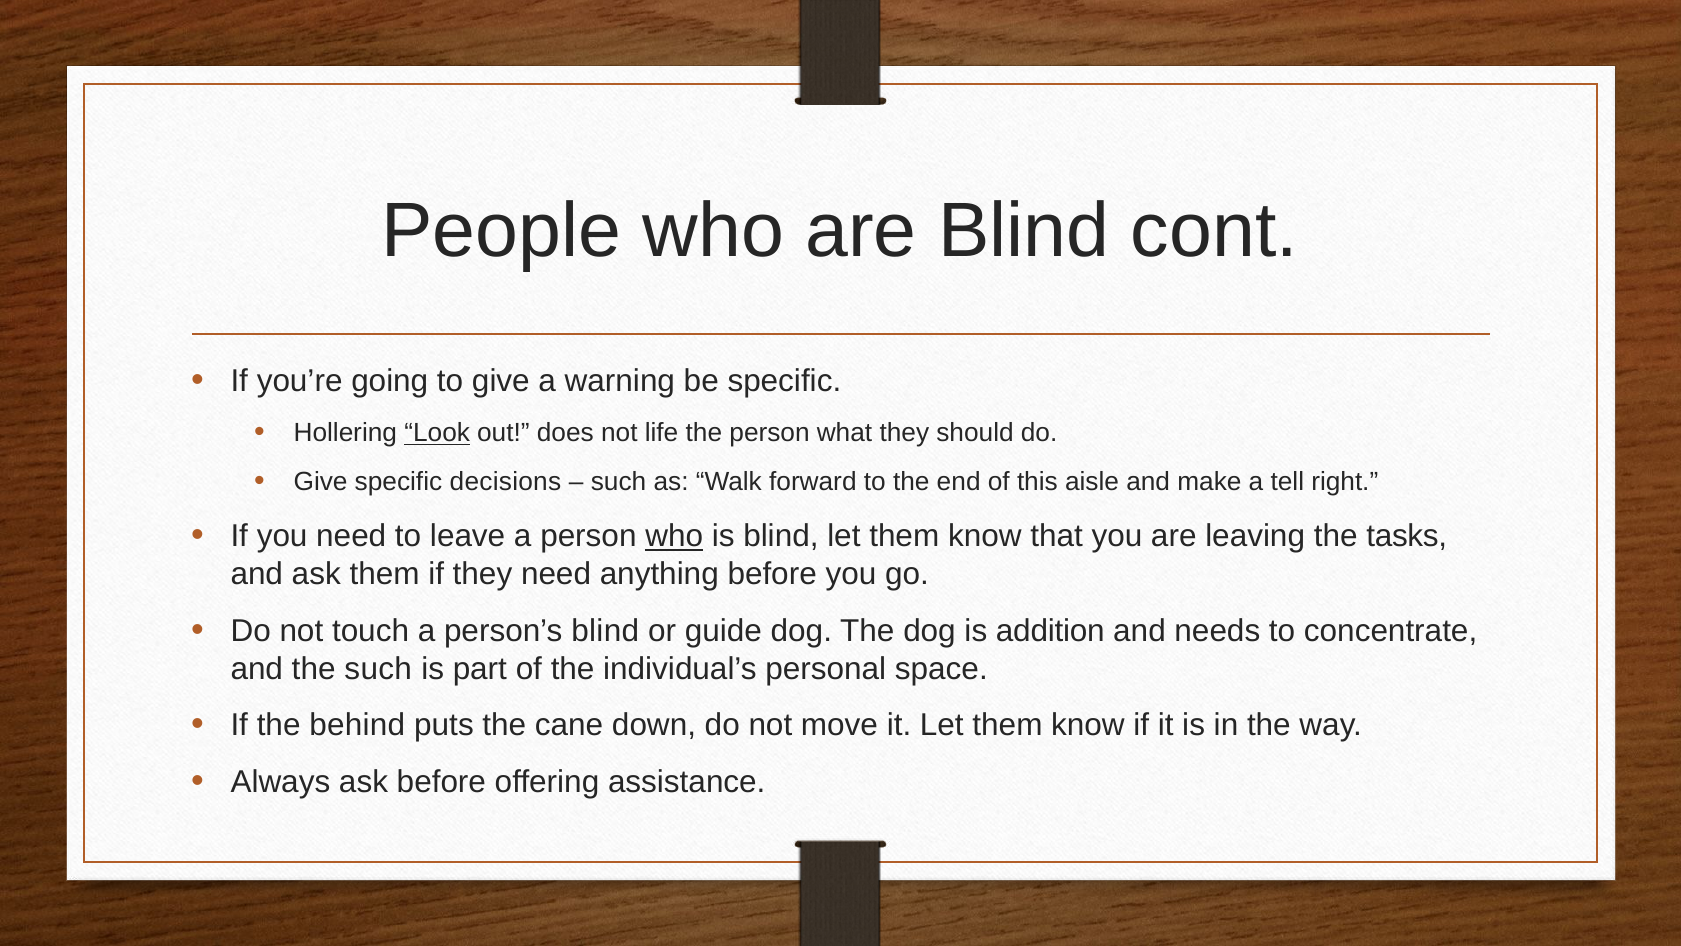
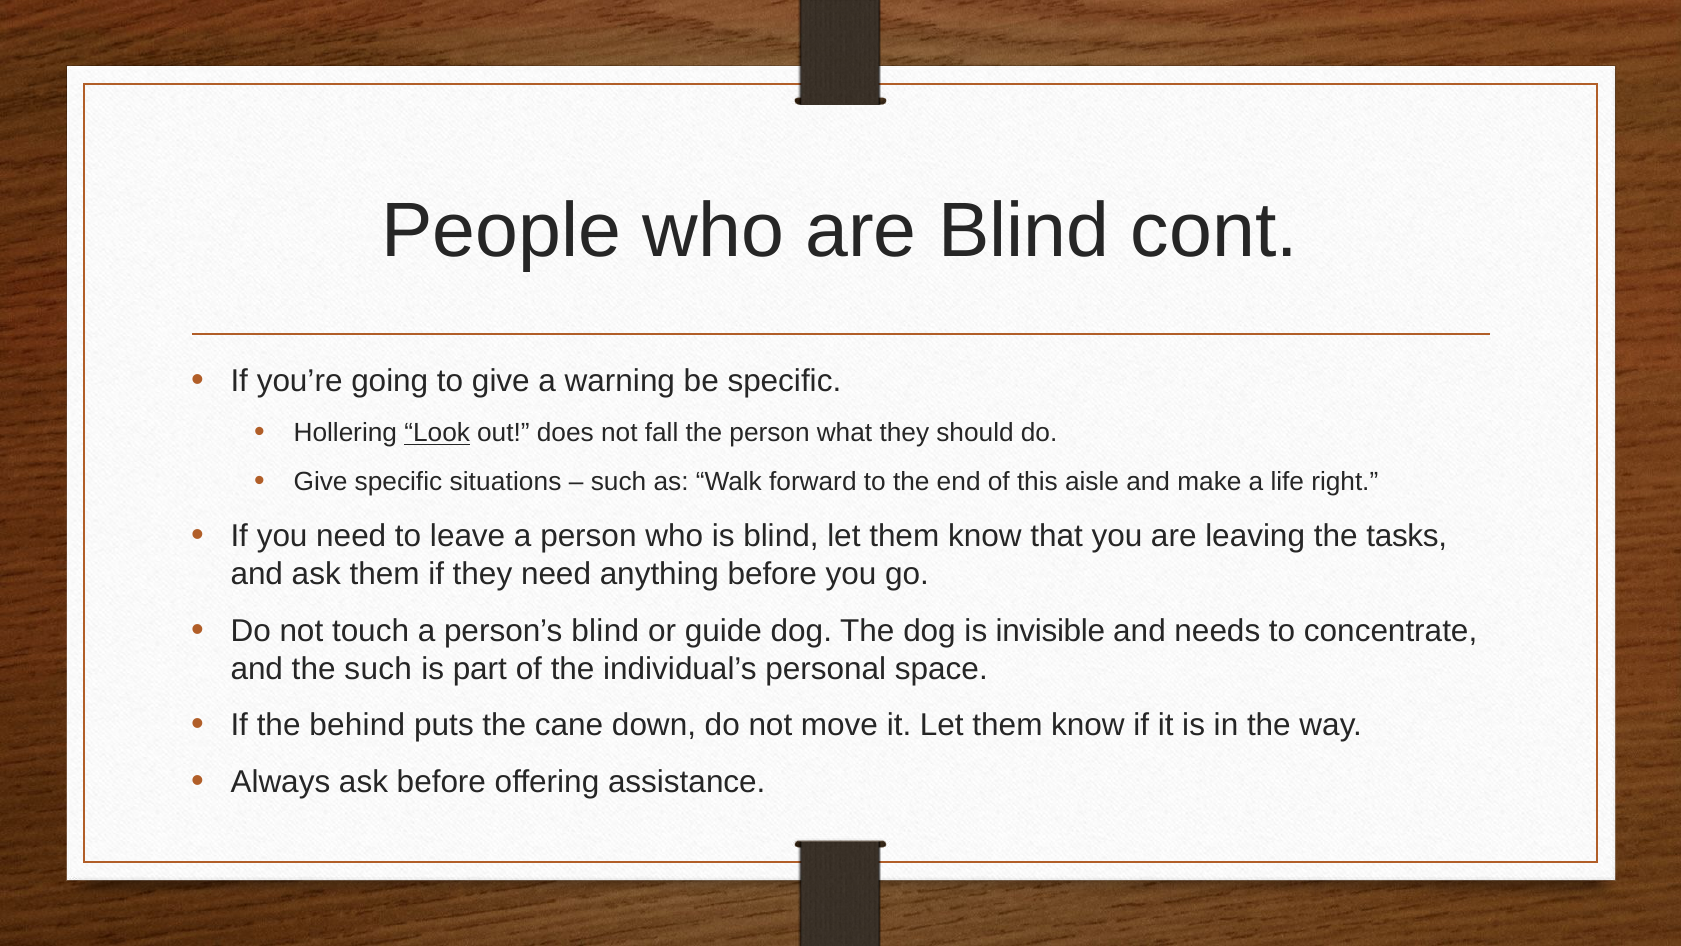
life: life -> fall
decisions: decisions -> situations
tell: tell -> life
who at (674, 536) underline: present -> none
addition: addition -> invisible
